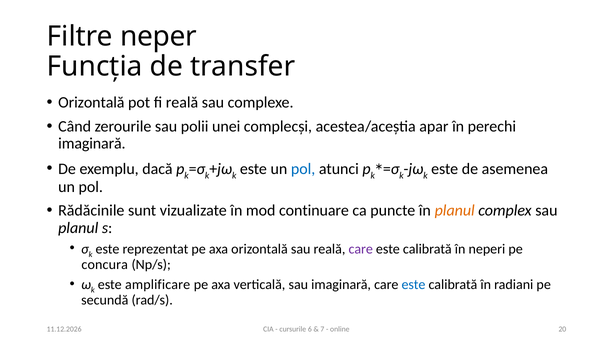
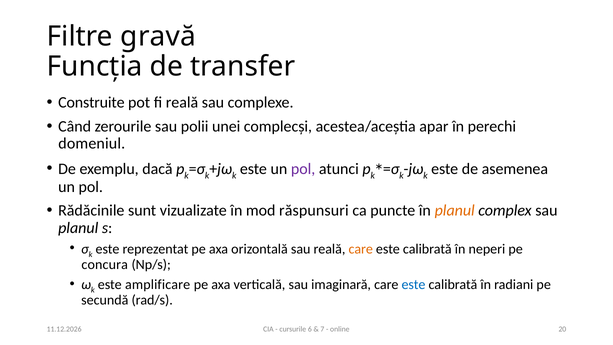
neper: neper -> gravă
Orizontală at (91, 103): Orizontală -> Construite
imaginară at (92, 143): imaginară -> domeniul
pol at (303, 169) colour: blue -> purple
continuare: continuare -> răspunsuri
care at (361, 249) colour: purple -> orange
